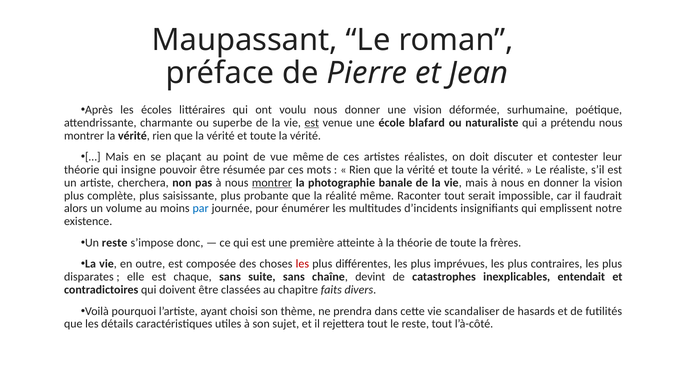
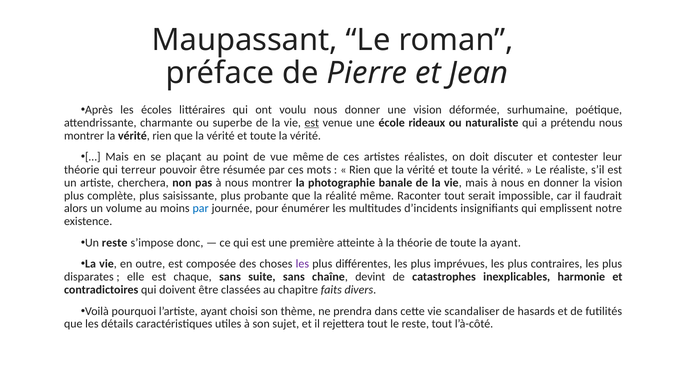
blafard: blafard -> rideaux
insigne: insigne -> terreur
montrer at (272, 183) underline: present -> none
la frères: frères -> ayant
les at (302, 264) colour: red -> purple
entendait: entendait -> harmonie
